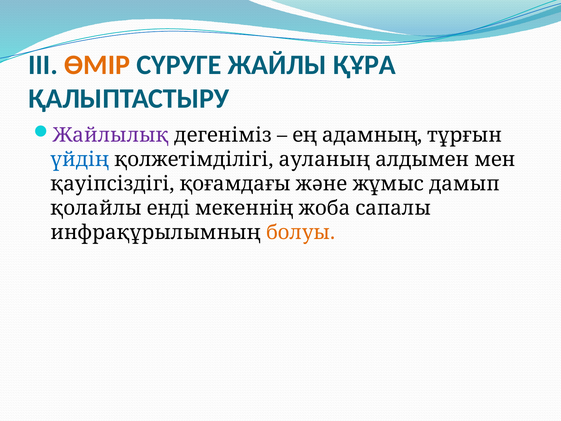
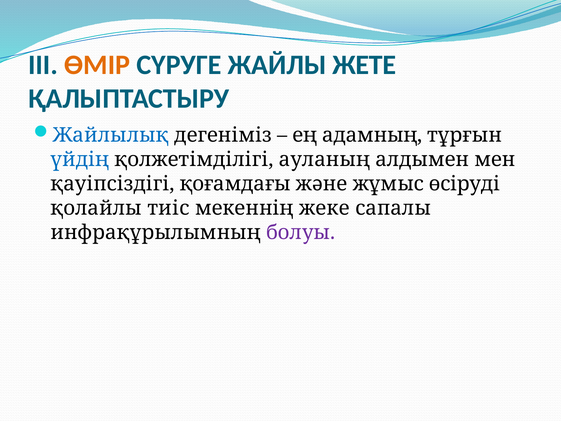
ҚҰРА: ҚҰРА -> ЖЕТЕ
Жайлылық colour: purple -> blue
дамып: дамып -> өсіруді
енді: енді -> тиіс
жоба: жоба -> жеке
болуы colour: orange -> purple
